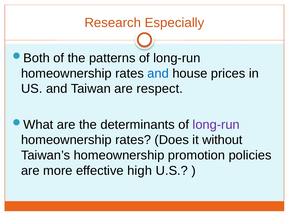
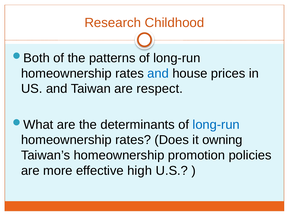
Especially: Especially -> Childhood
long-run at (216, 125) colour: purple -> blue
without: without -> owning
